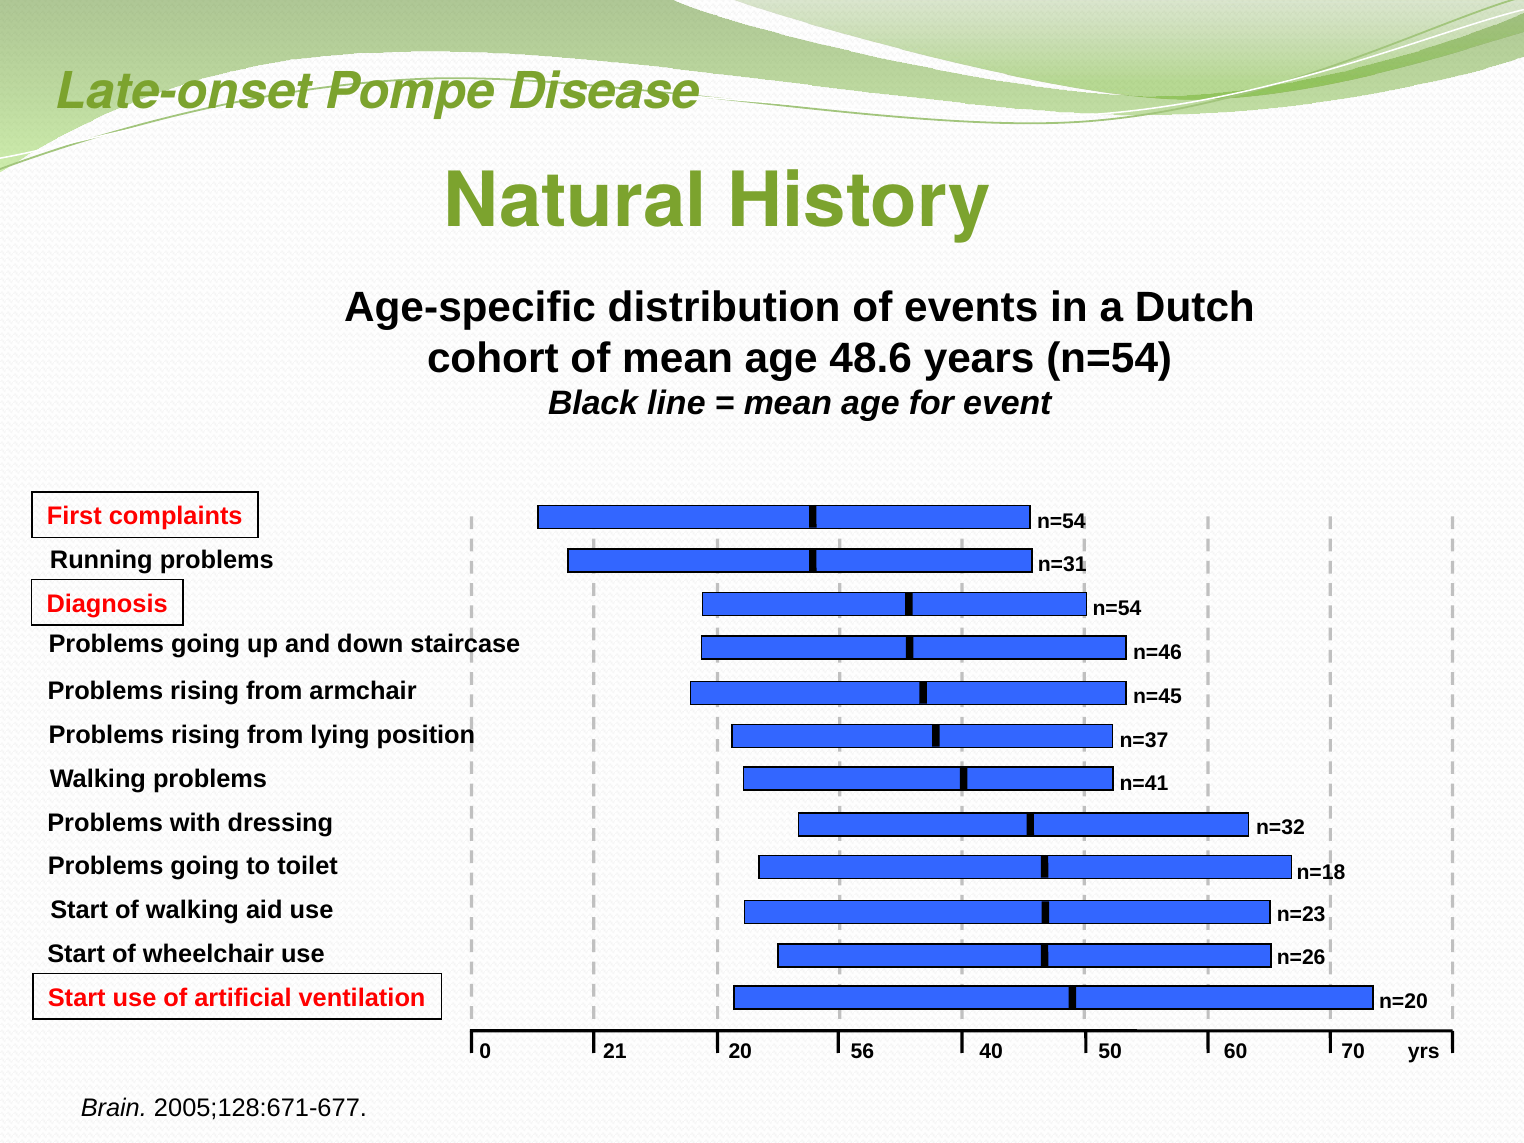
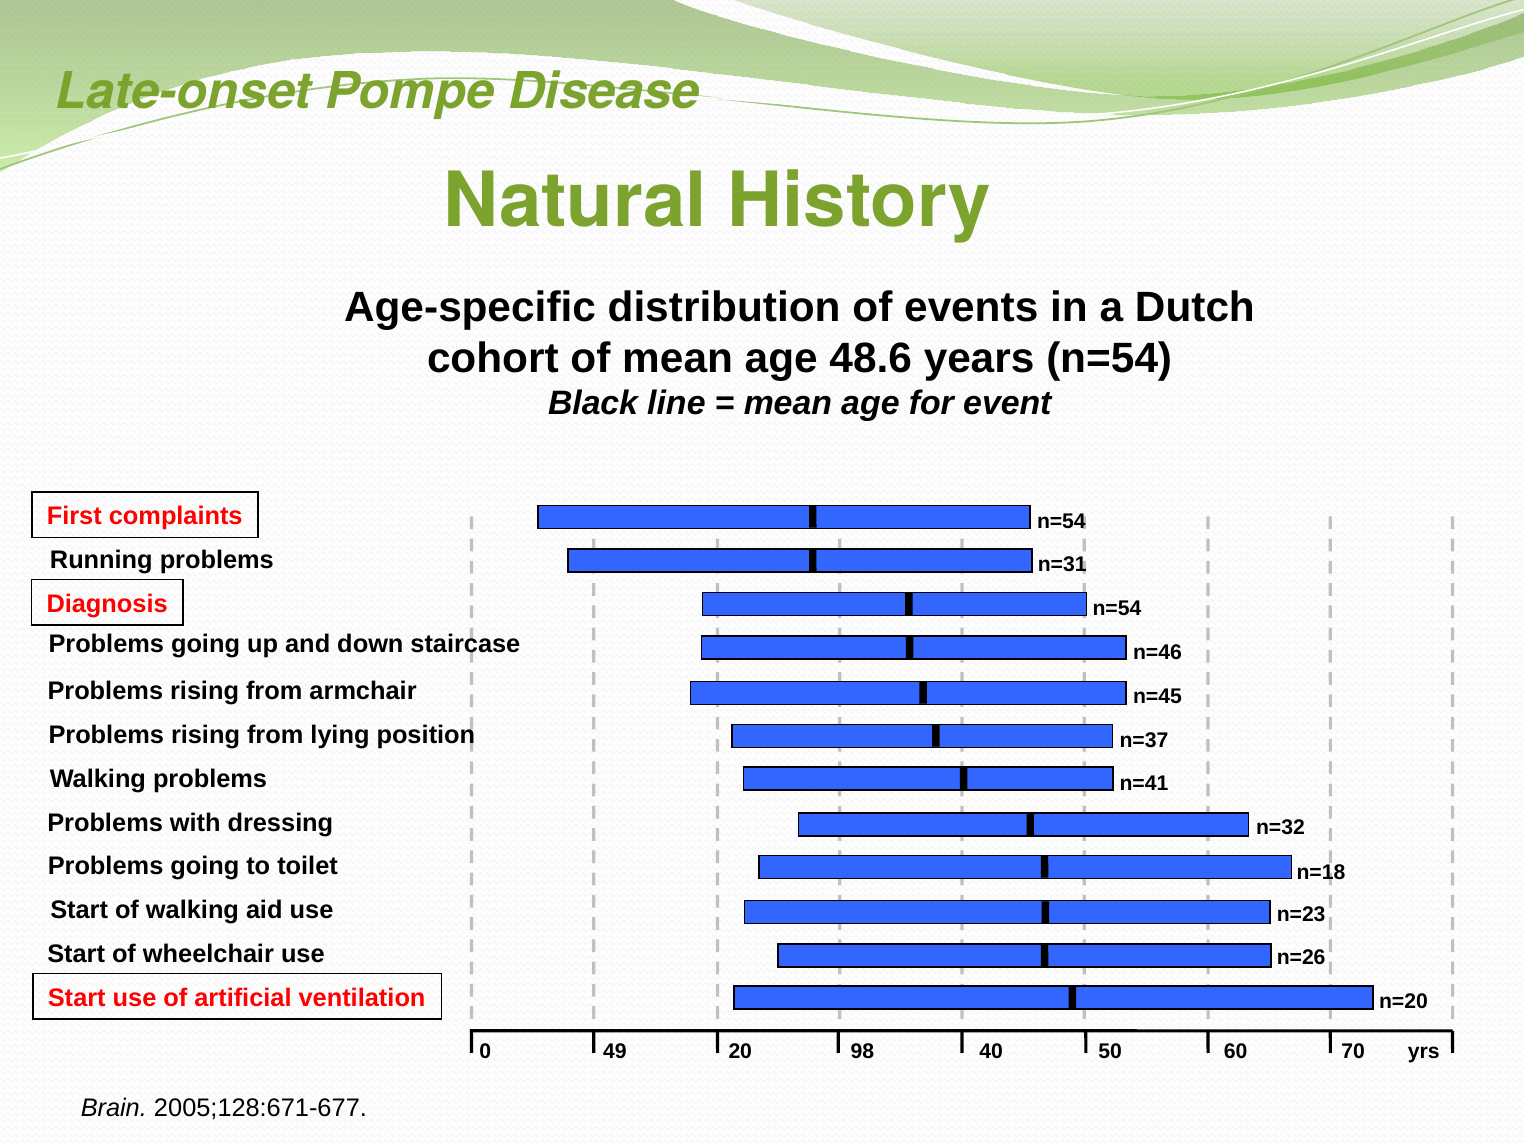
21: 21 -> 49
56: 56 -> 98
